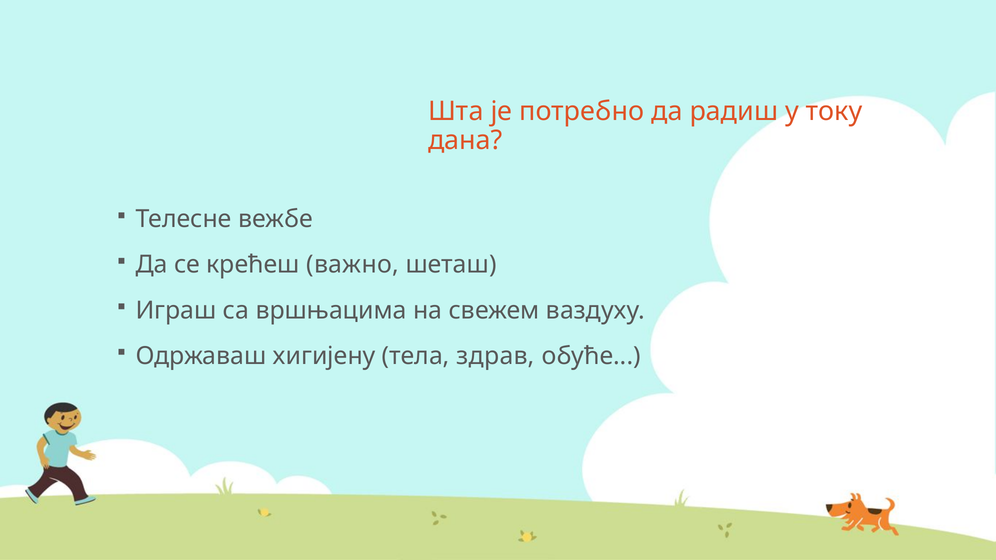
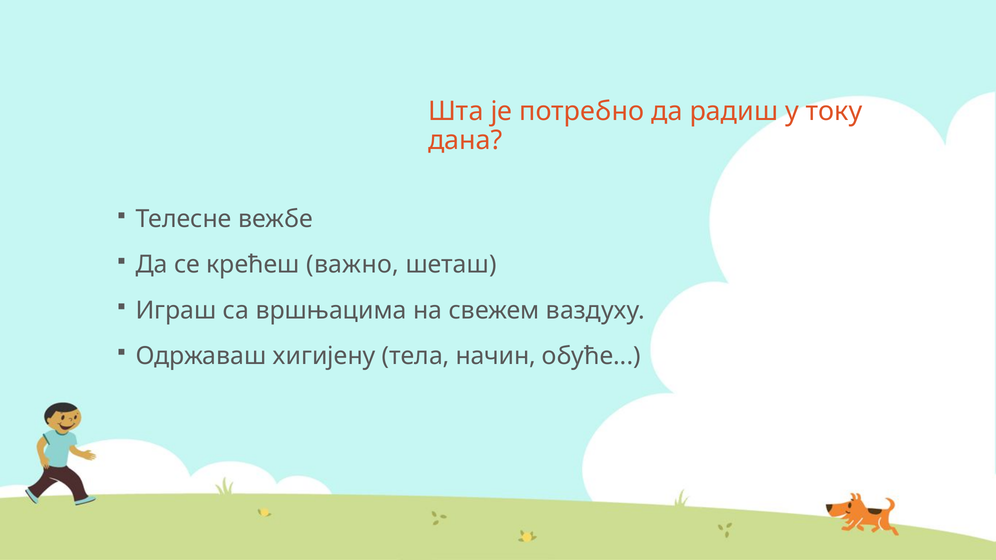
здрав: здрав -> начин
